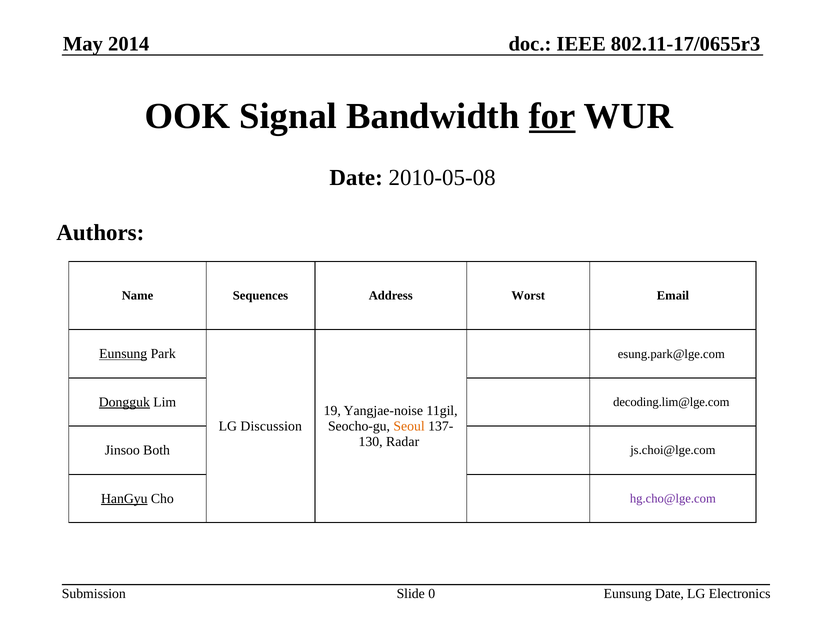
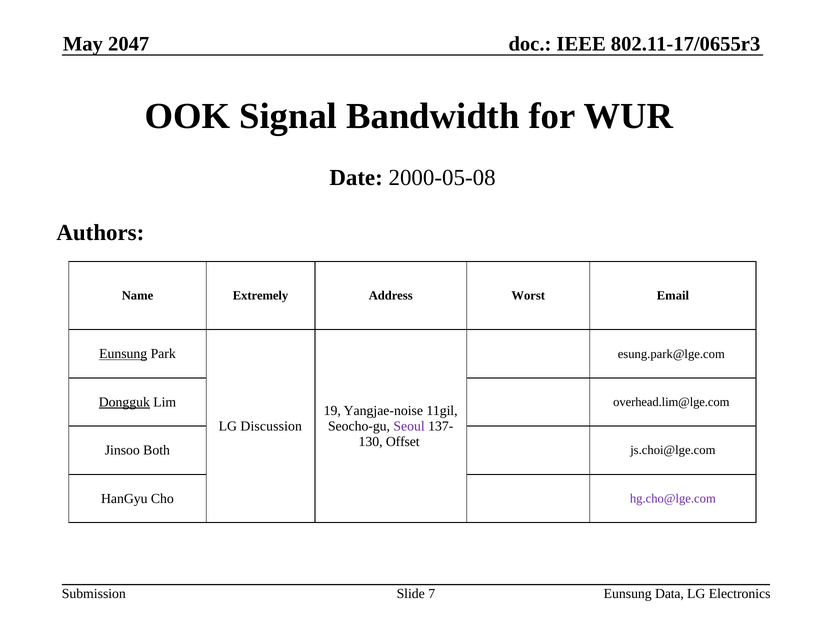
2014: 2014 -> 2047
for underline: present -> none
2010-05-08: 2010-05-08 -> 2000-05-08
Sequences: Sequences -> Extremely
decoding.lim@lge.com: decoding.lim@lge.com -> overhead.lim@lge.com
Seoul colour: orange -> purple
Radar: Radar -> Offset
HanGyu underline: present -> none
0: 0 -> 7
Eunsung Date: Date -> Data
